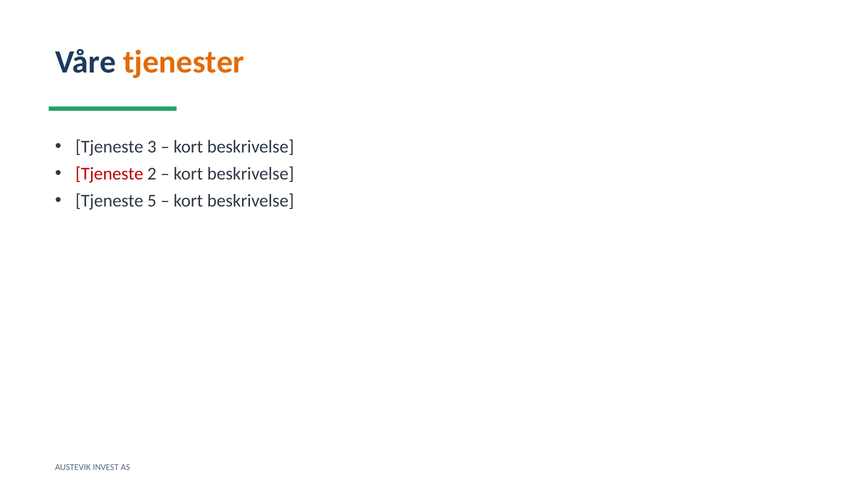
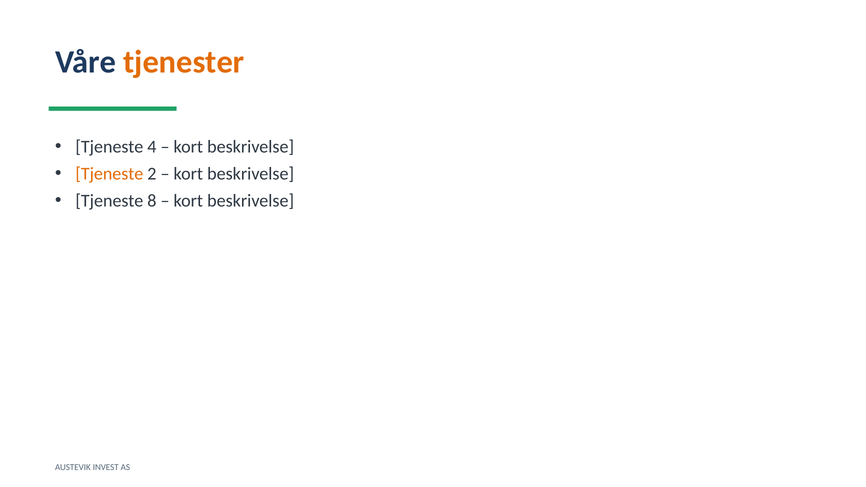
3: 3 -> 4
Tjeneste at (109, 174) colour: red -> orange
5: 5 -> 8
